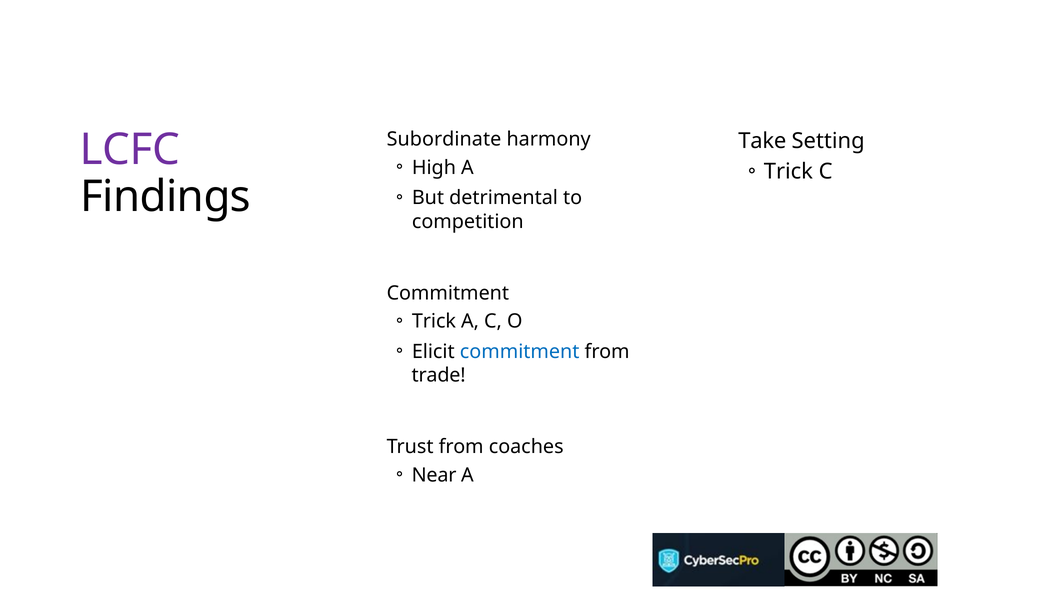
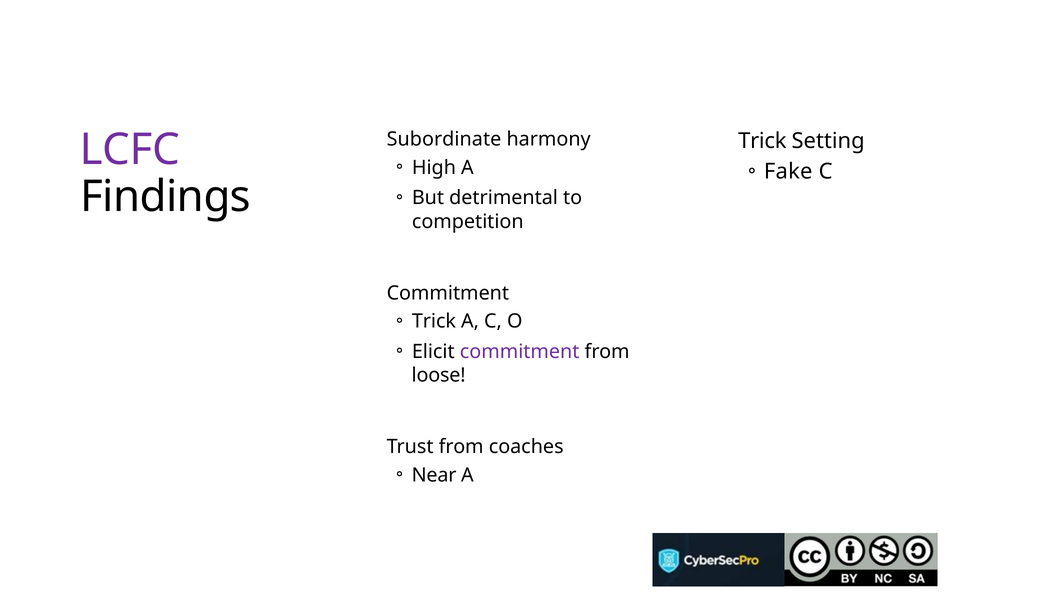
Take at (762, 141): Take -> Trick
Trick at (788, 172): Trick -> Fake
commitment at (520, 352) colour: blue -> purple
trade: trade -> loose
